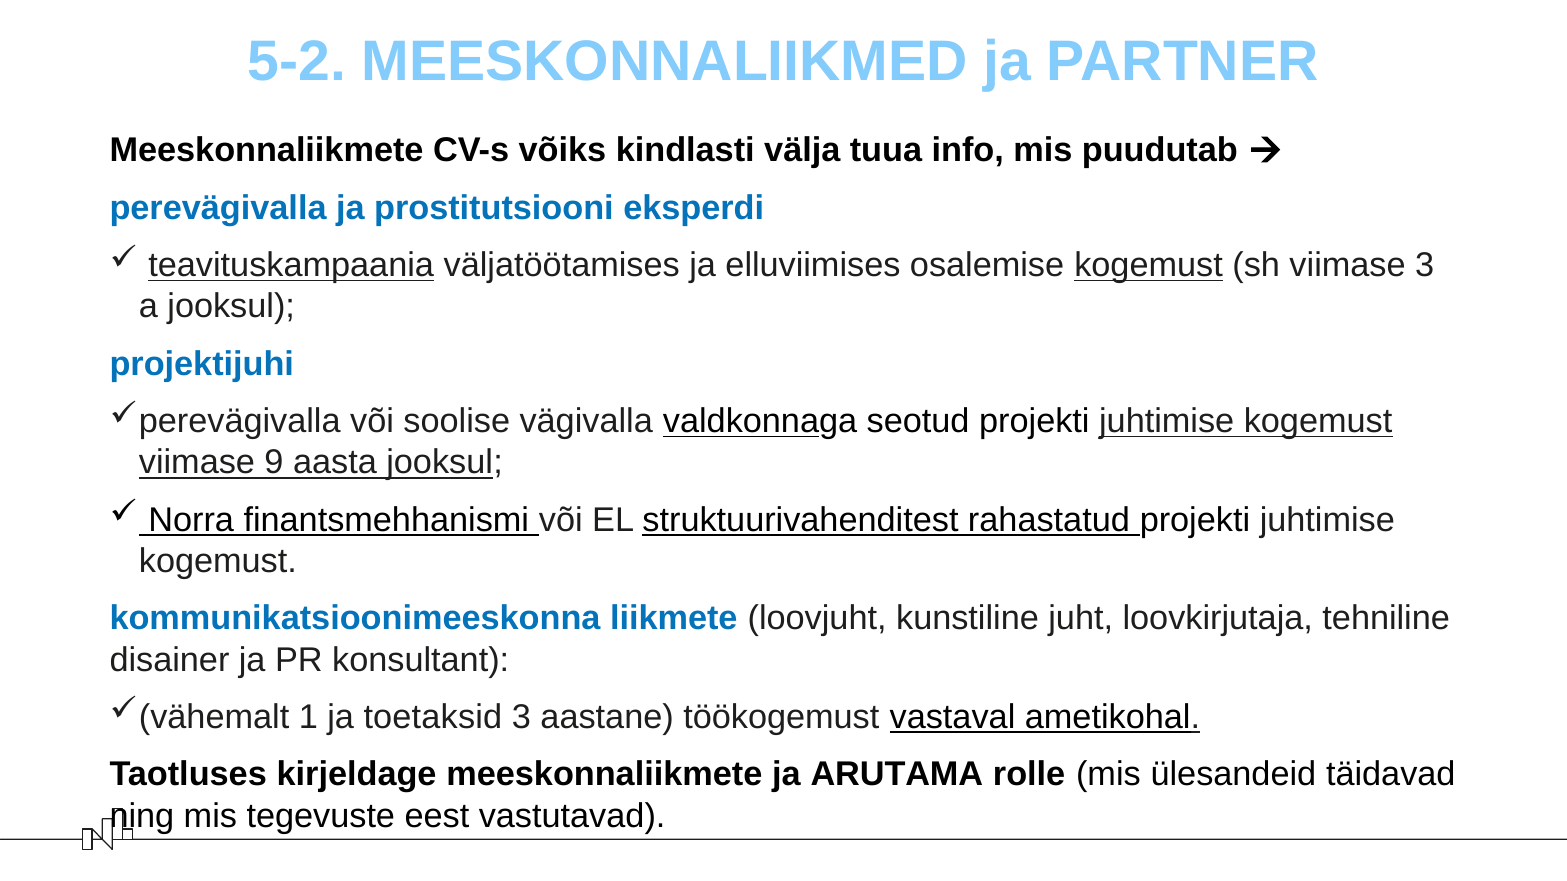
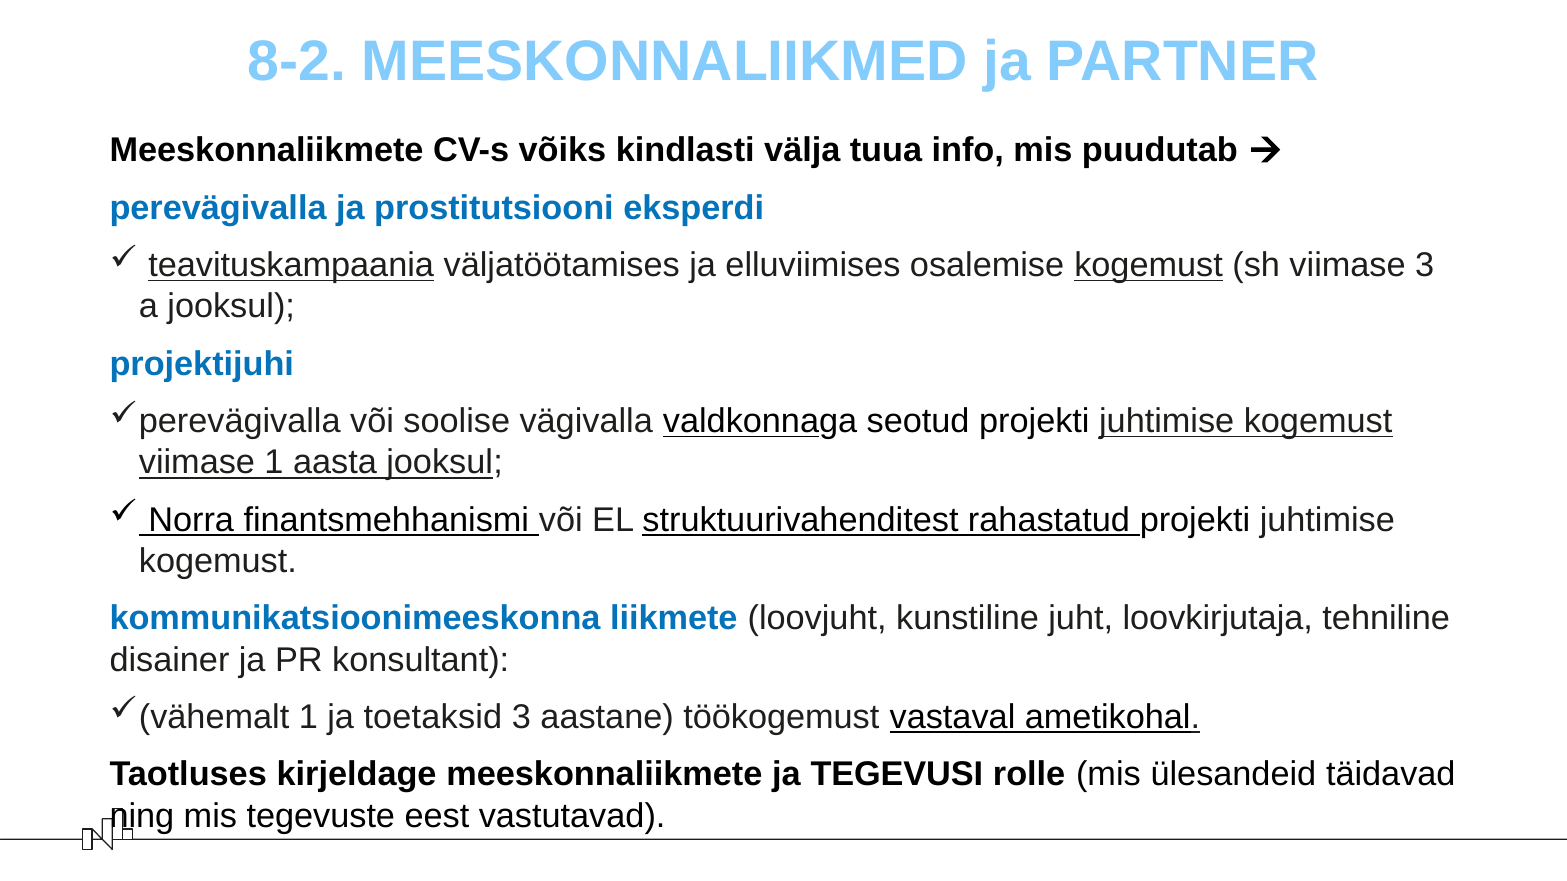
5-2: 5-2 -> 8-2
viimase 9: 9 -> 1
ARUTAMA: ARUTAMA -> TEGEVUSI
